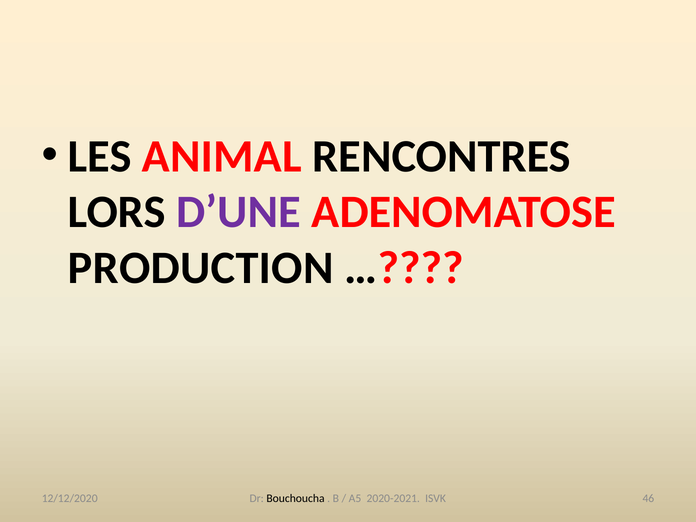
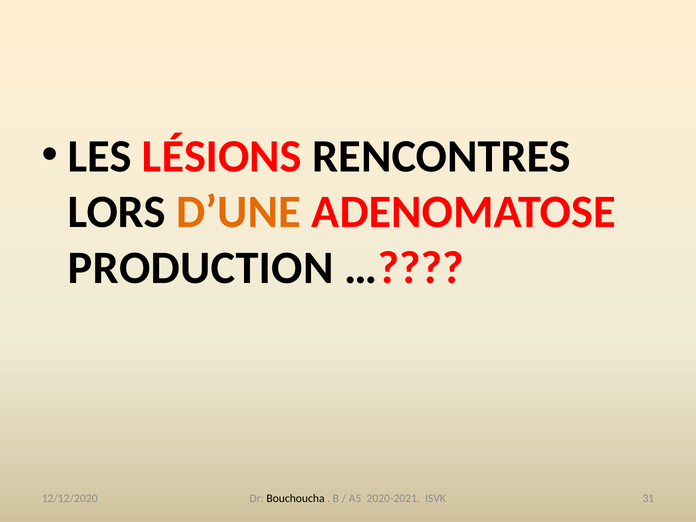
ANIMAL: ANIMAL -> LÉSIONS
D’UNE colour: purple -> orange
46: 46 -> 31
